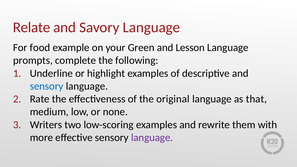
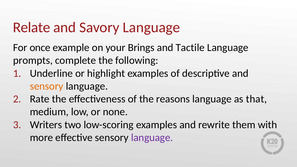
food: food -> once
Green: Green -> Brings
Lesson: Lesson -> Tactile
sensory at (47, 86) colour: blue -> orange
original: original -> reasons
